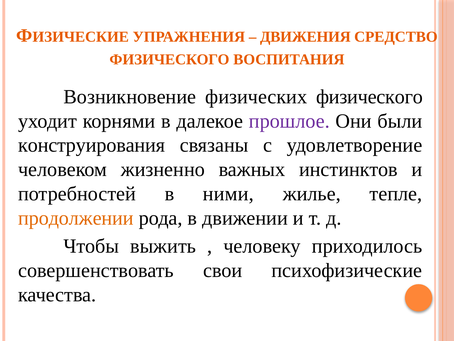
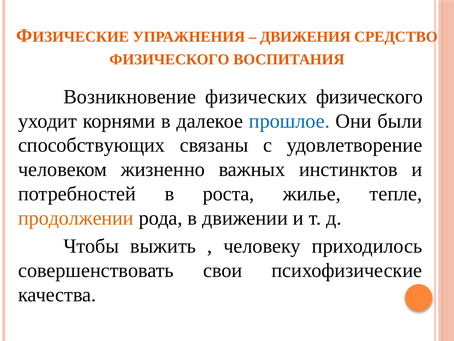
прошлое colour: purple -> blue
конструирования: конструирования -> способствующих
ними: ними -> роста
